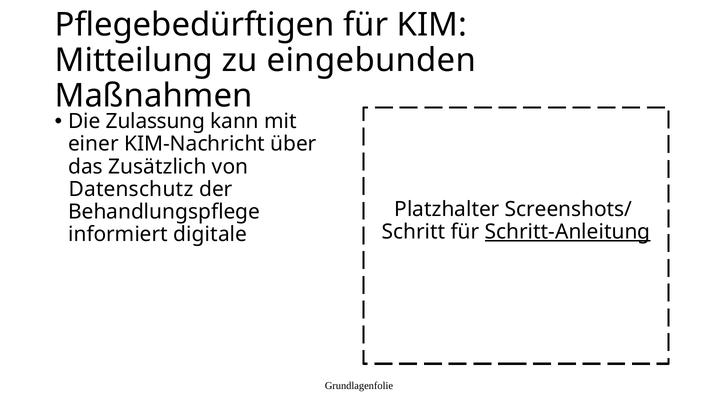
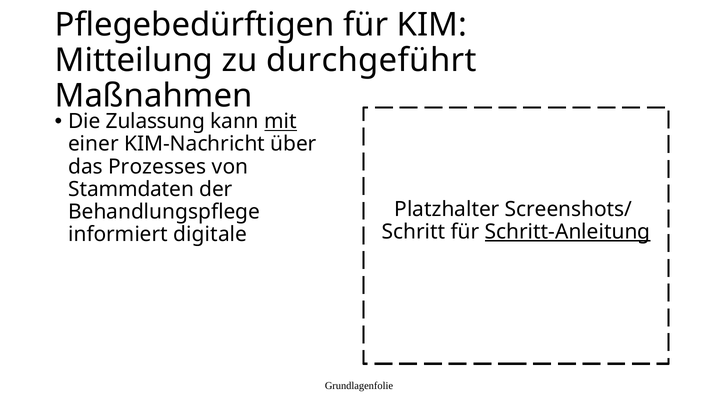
eingebunden: eingebunden -> durchgeführt
mit underline: none -> present
Zusätzlich: Zusätzlich -> Prozesses
Datenschutz: Datenschutz -> Stammdaten
